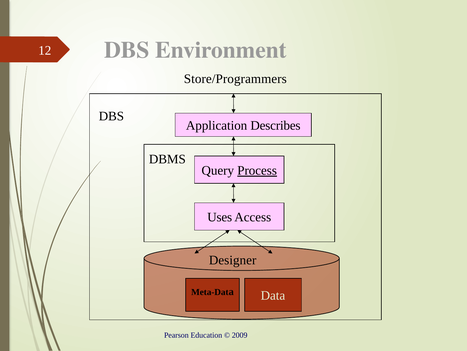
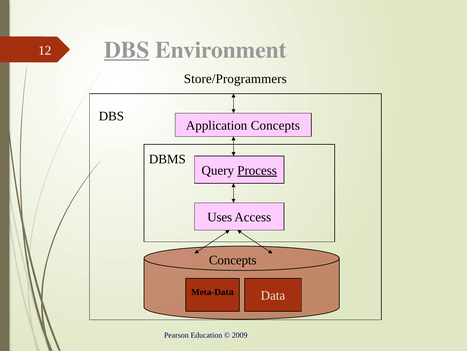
DBS at (127, 50) underline: none -> present
Application Describes: Describes -> Concepts
Designer at (233, 260): Designer -> Concepts
